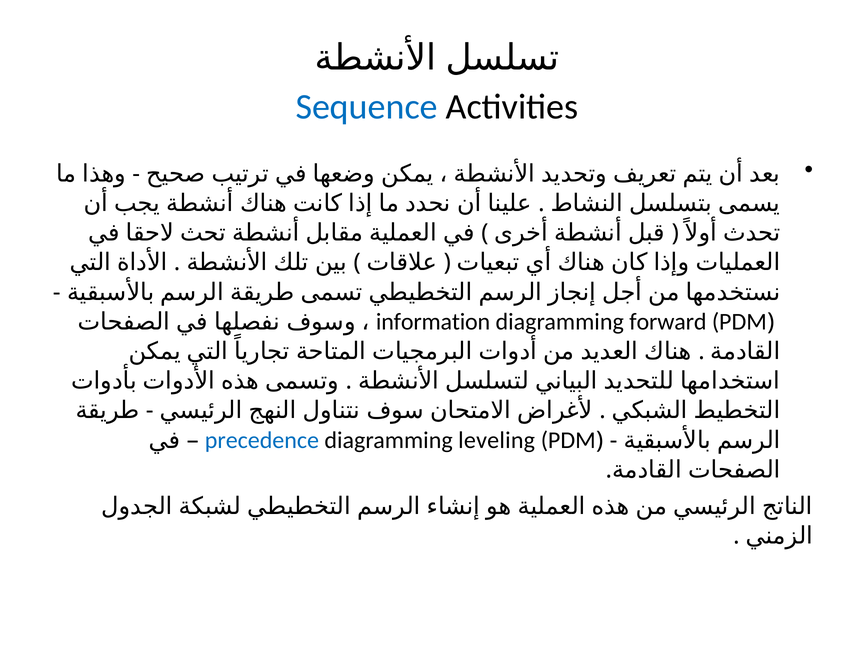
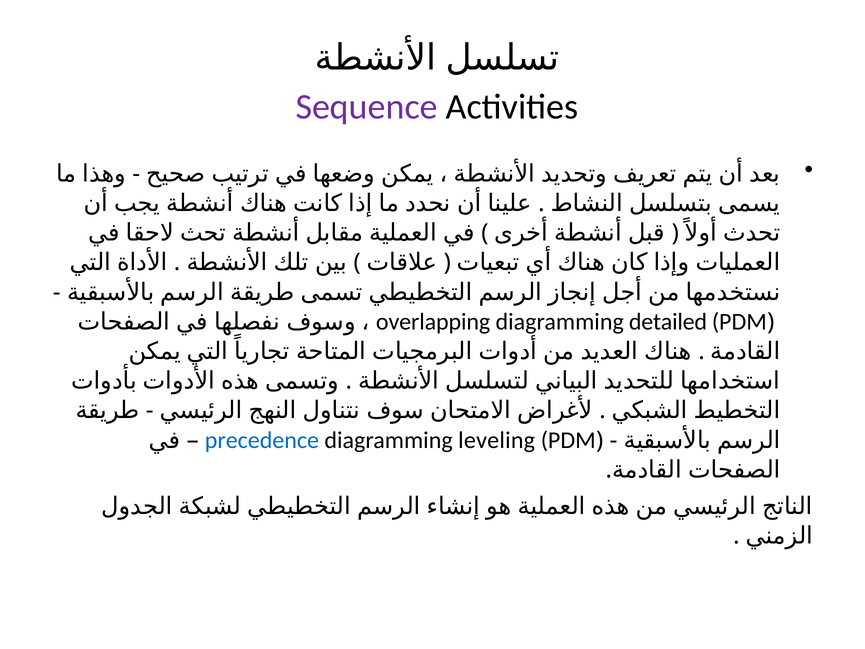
Sequence colour: blue -> purple
information: information -> overlapping
forward: forward -> detailed
